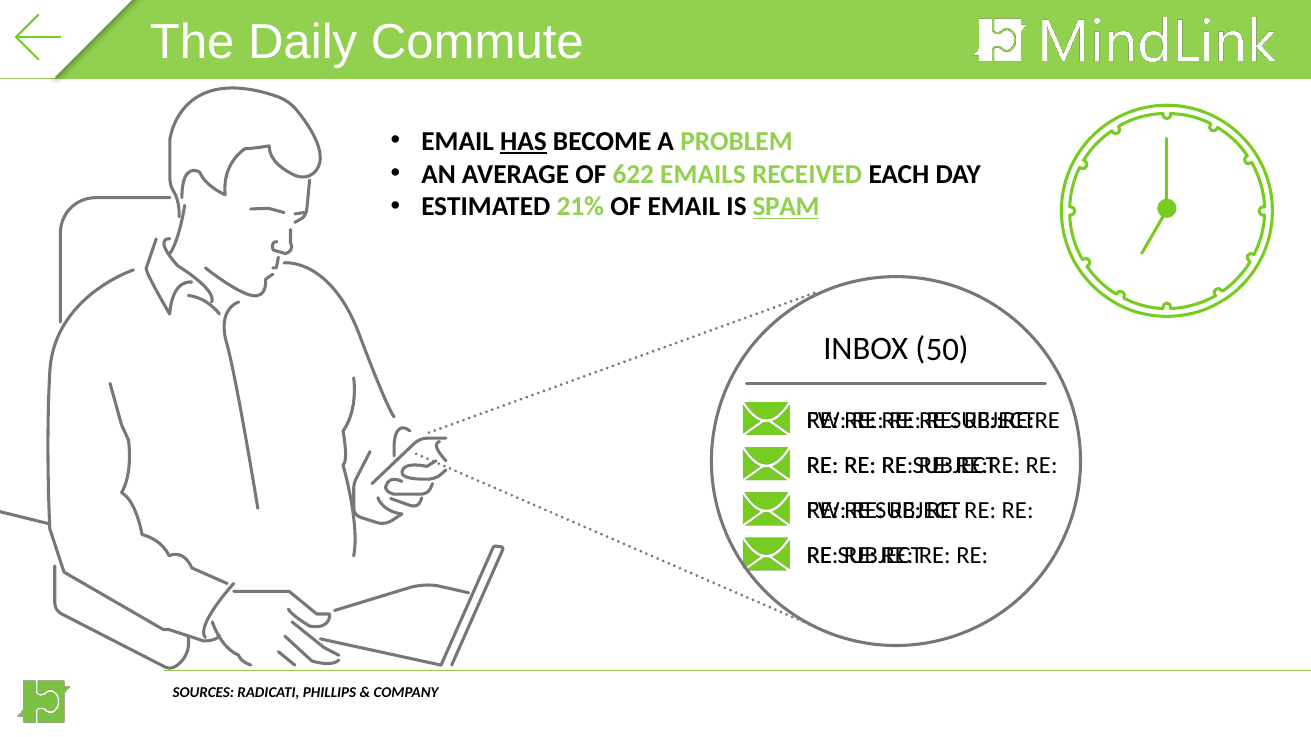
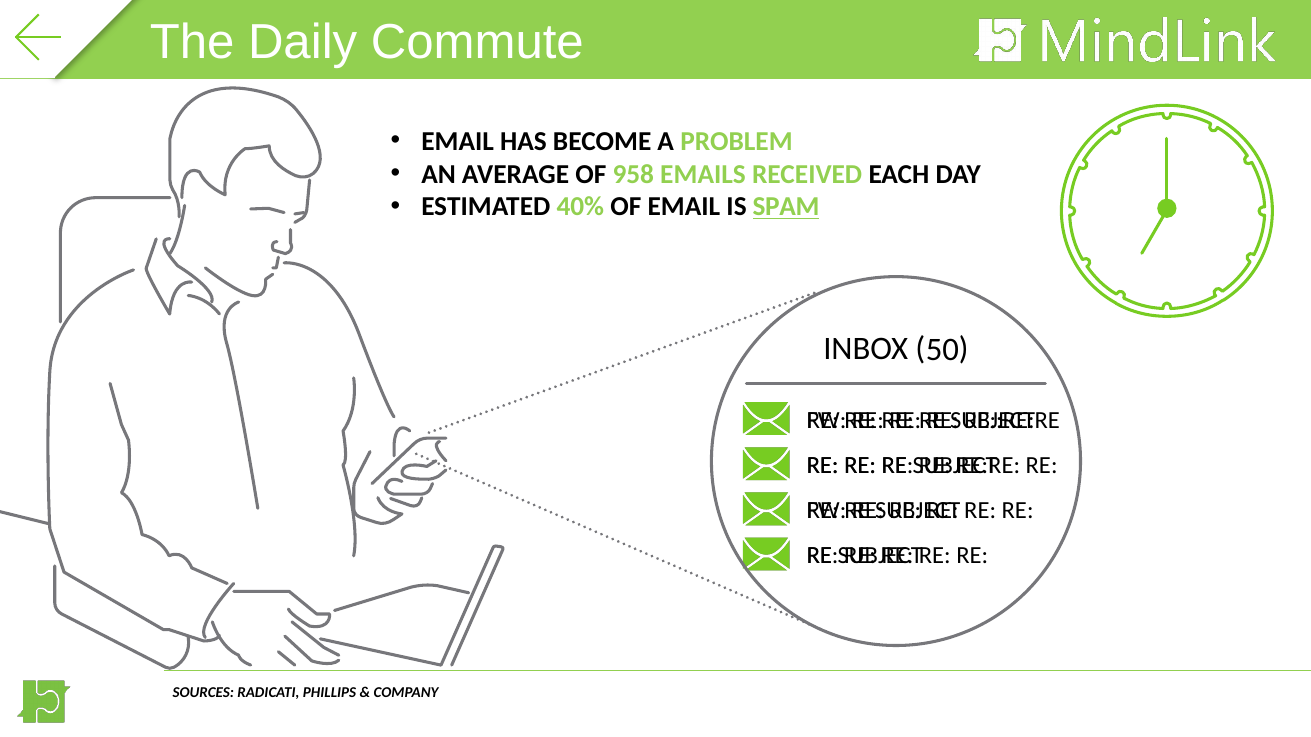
HAS underline: present -> none
622: 622 -> 958
21%: 21% -> 40%
